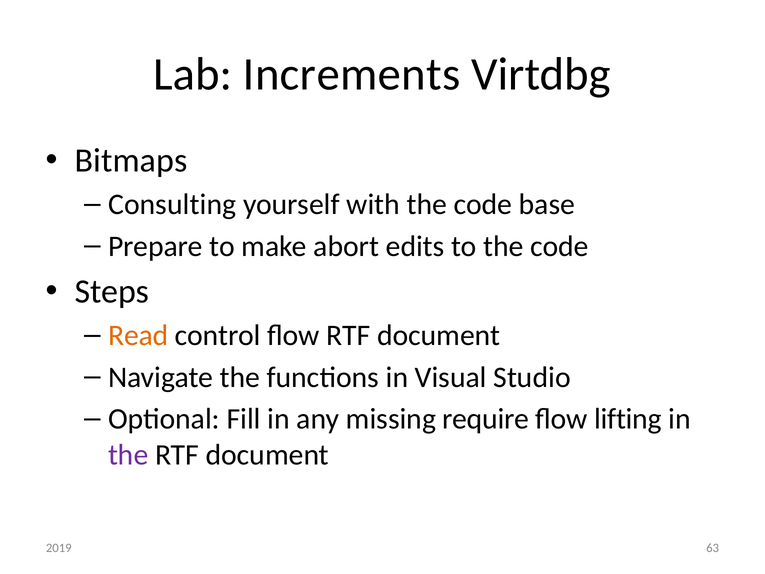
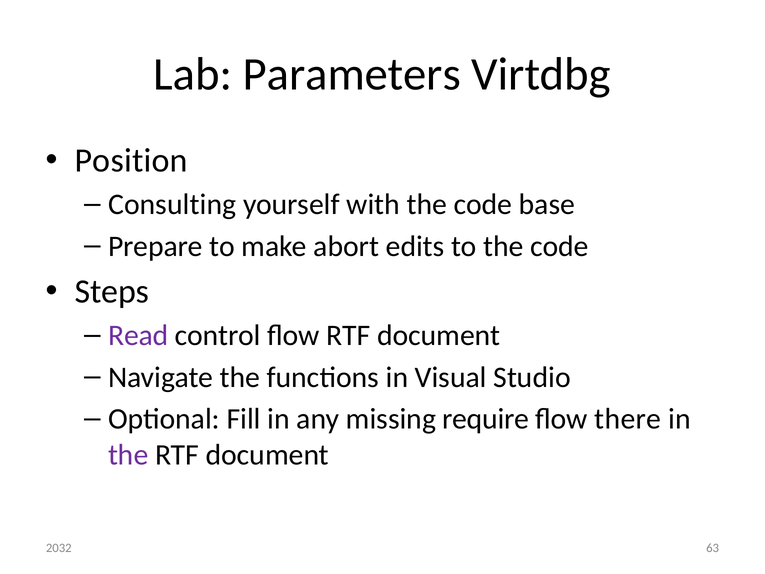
Increments: Increments -> Parameters
Bitmaps: Bitmaps -> Position
Read colour: orange -> purple
lifting: lifting -> there
2019: 2019 -> 2032
